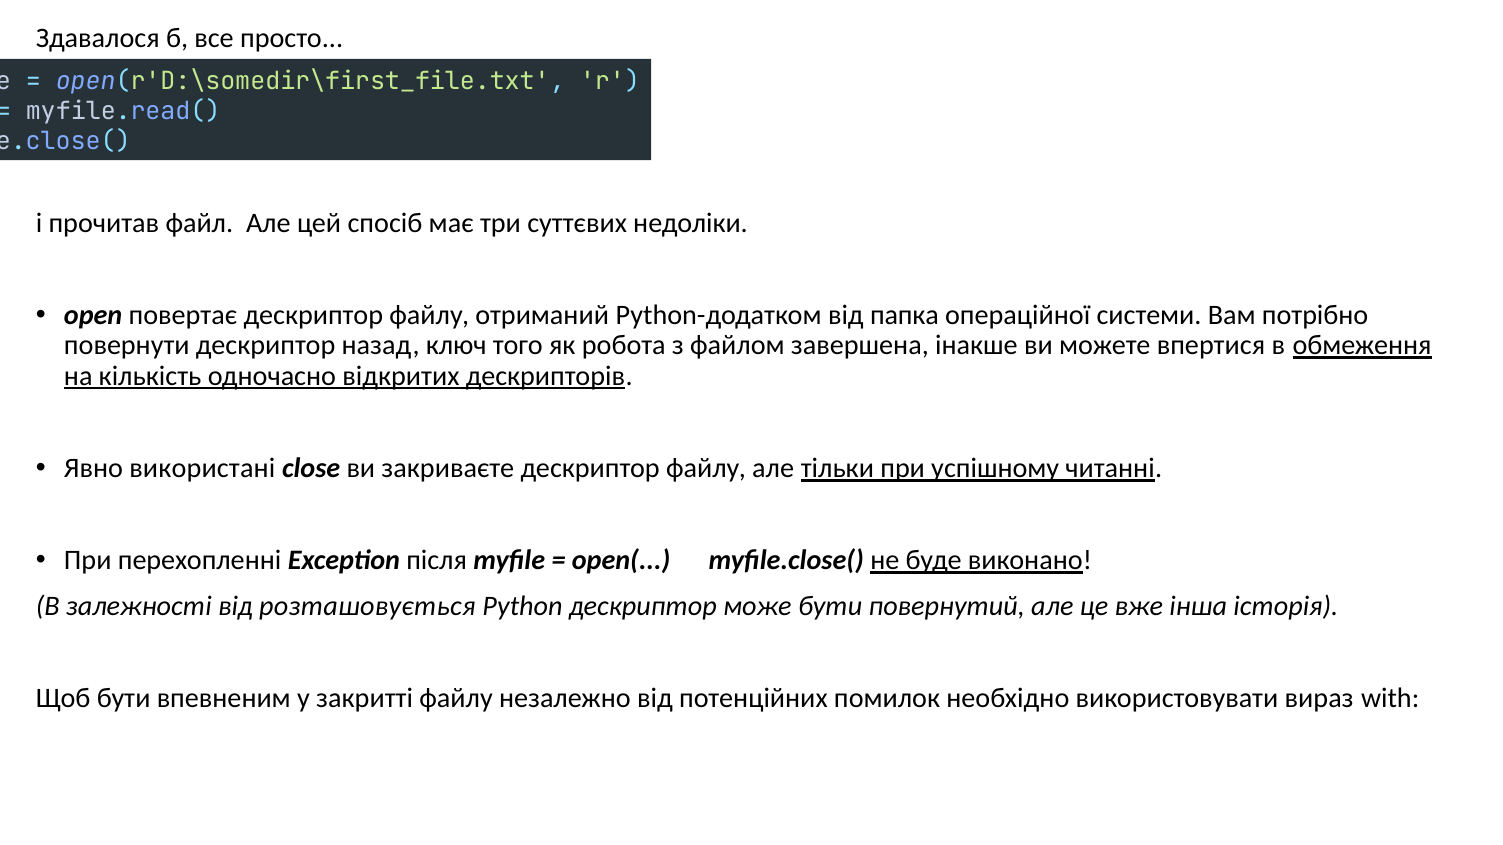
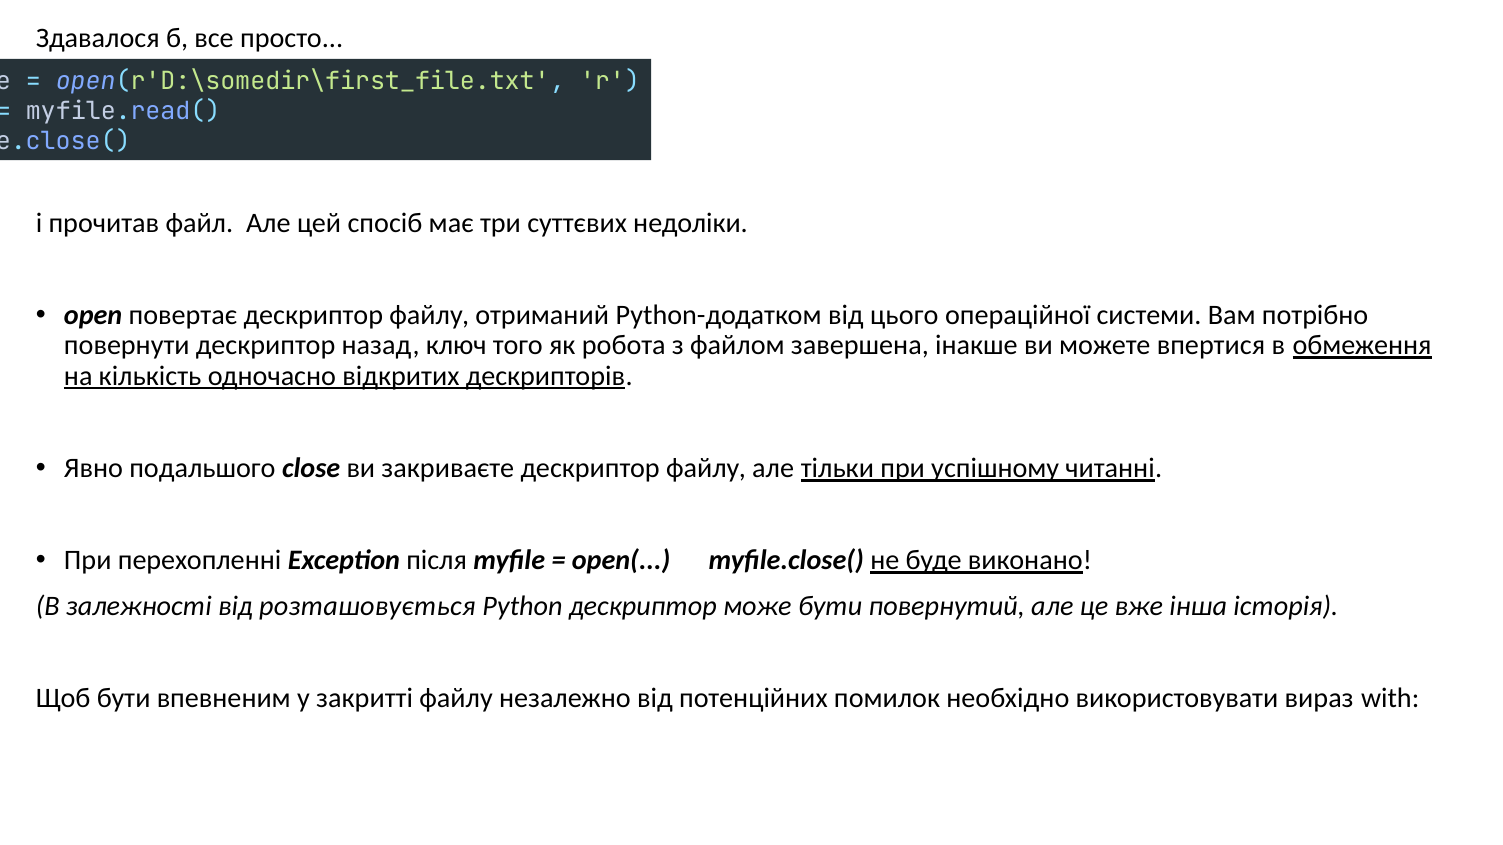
папка: папка -> цього
використані: використані -> подальшого
